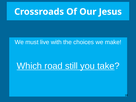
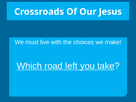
still: still -> left
